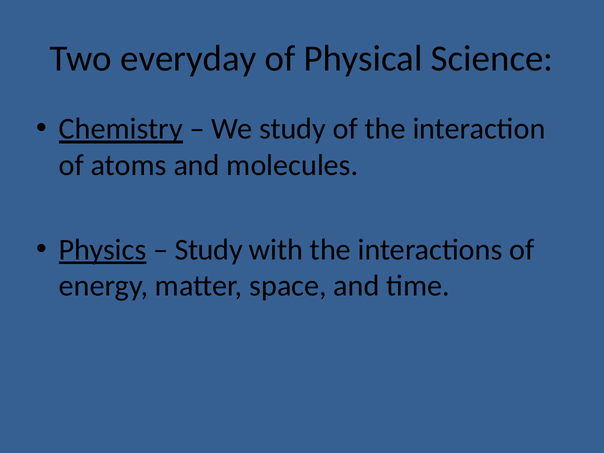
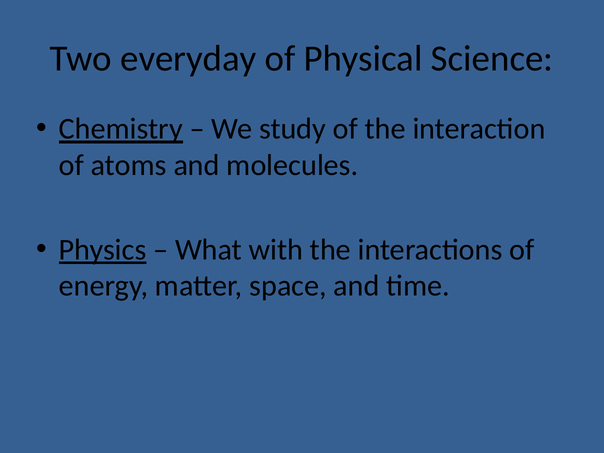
Study at (209, 250): Study -> What
